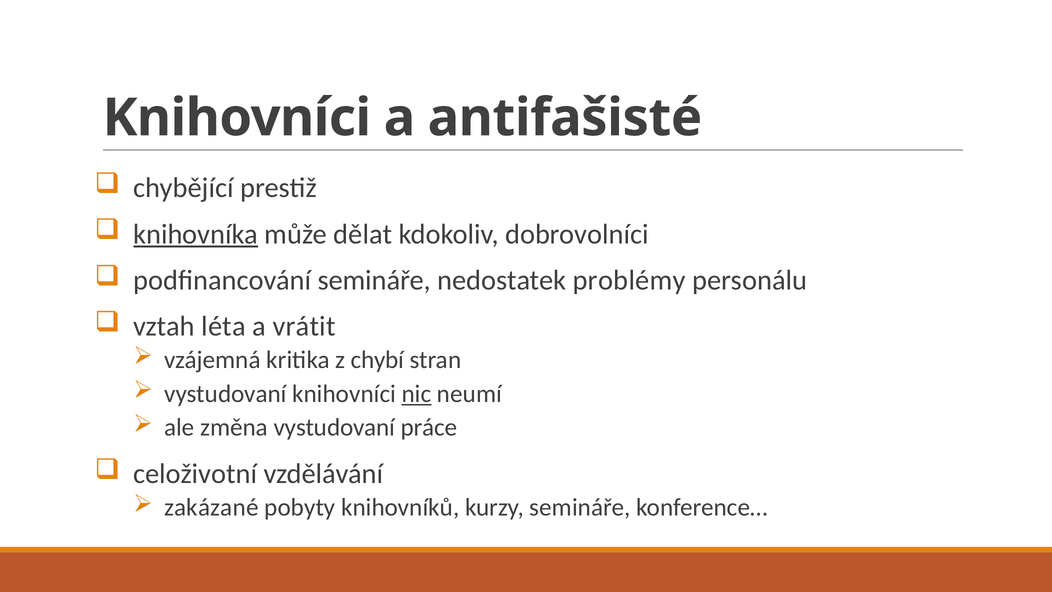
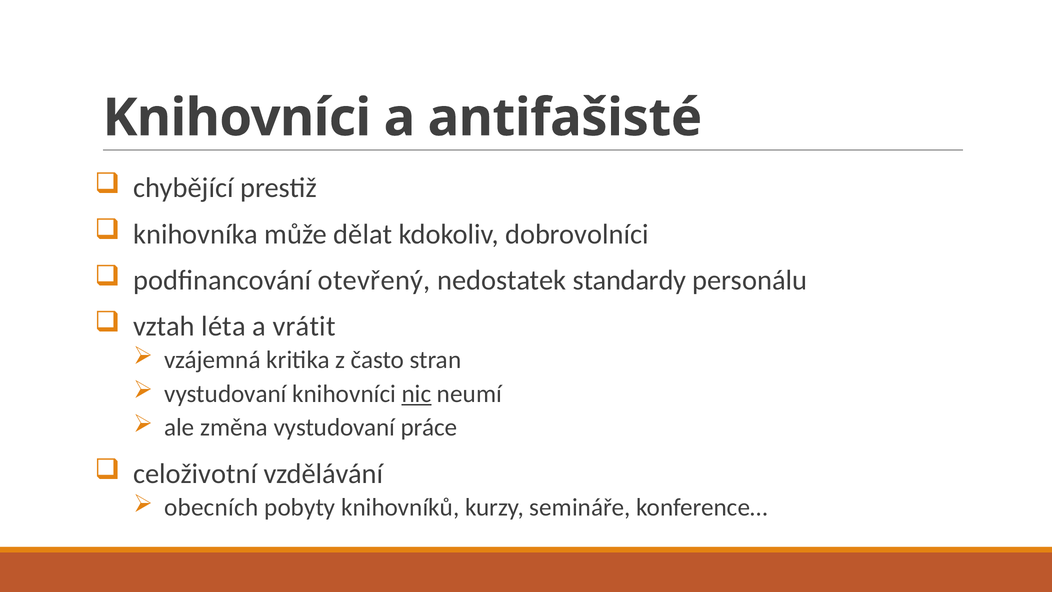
knihovníka underline: present -> none
podfinancování semináře: semináře -> otevřený
problémy: problémy -> standardy
chybí: chybí -> často
zakázané: zakázané -> obecních
